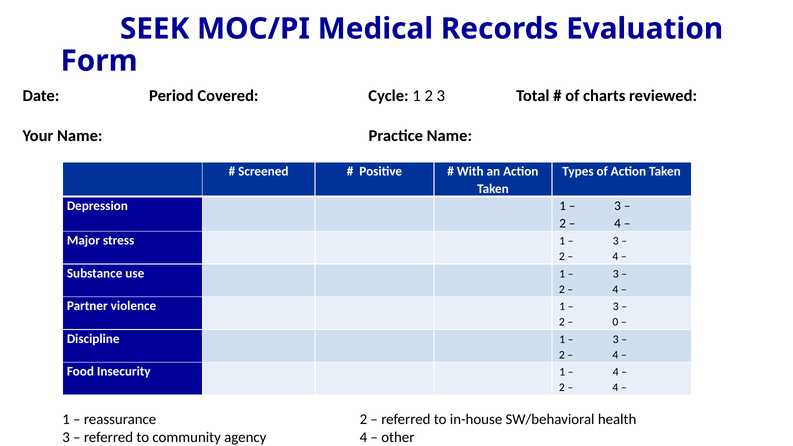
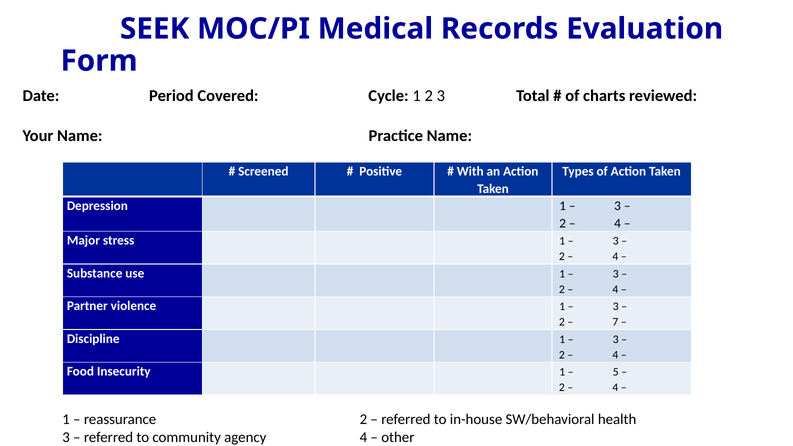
0: 0 -> 7
4 at (616, 372): 4 -> 5
